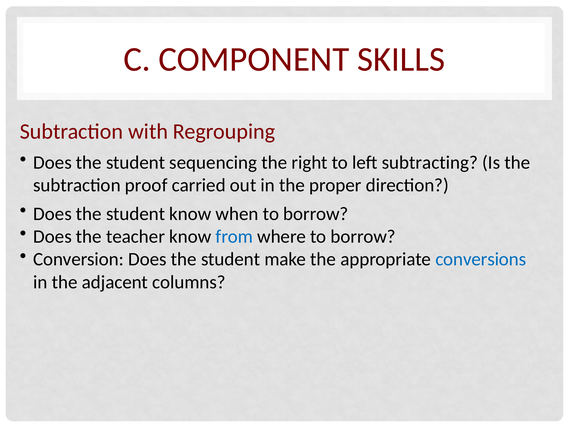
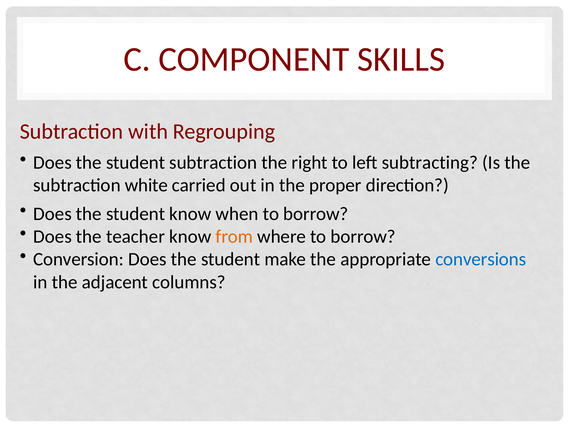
student sequencing: sequencing -> subtraction
proof: proof -> white
from colour: blue -> orange
